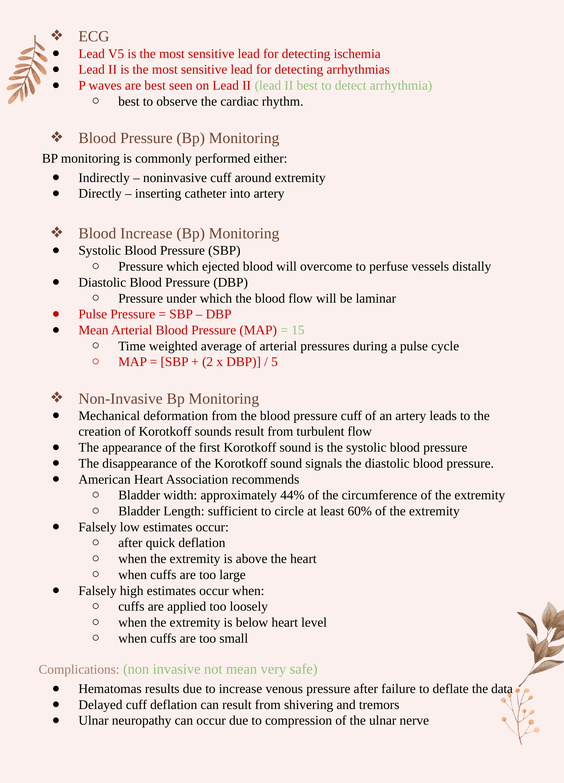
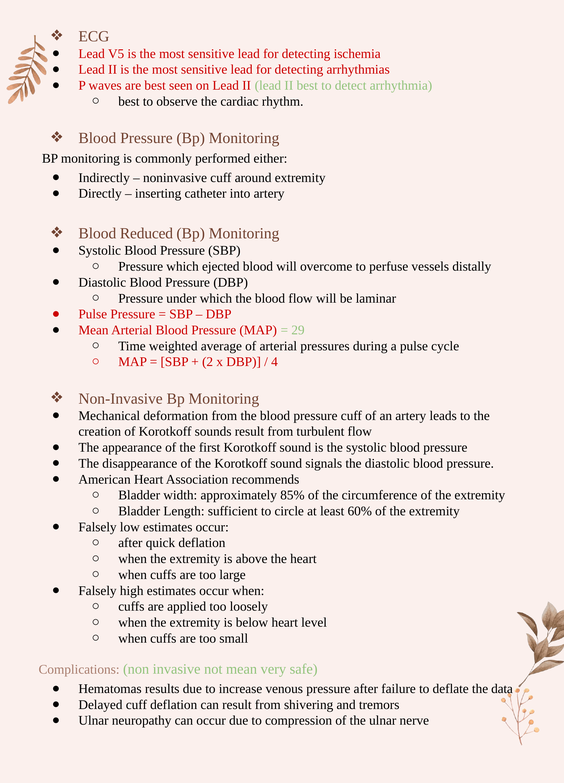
Blood Increase: Increase -> Reduced
15: 15 -> 29
5: 5 -> 4
44%: 44% -> 85%
